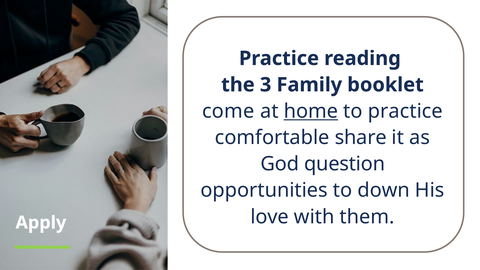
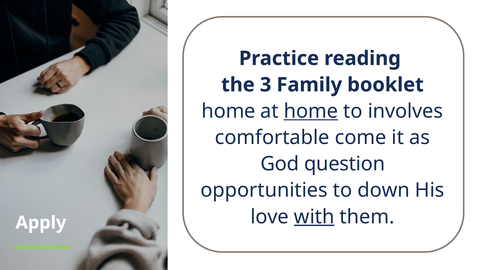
come at (228, 111): come -> home
to practice: practice -> involves
share: share -> come
with underline: none -> present
